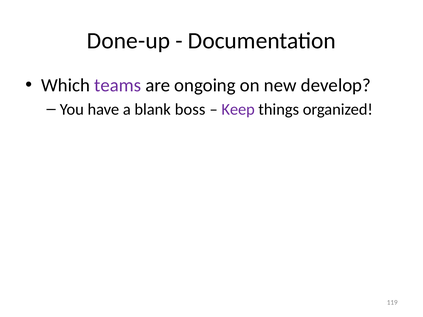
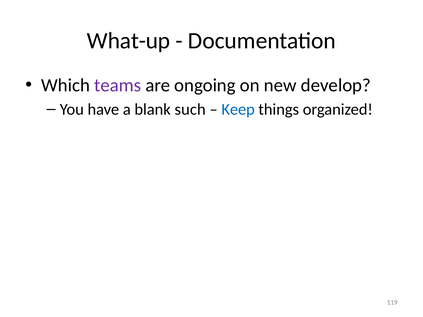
Done-up: Done-up -> What-up
boss: boss -> such
Keep colour: purple -> blue
